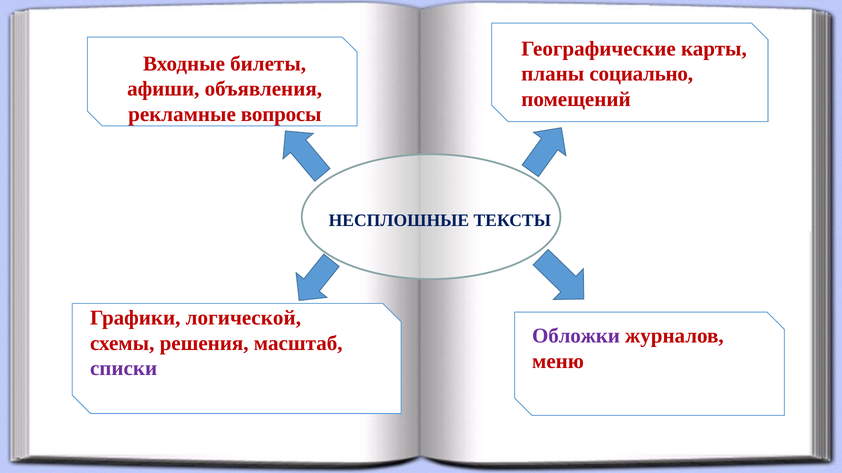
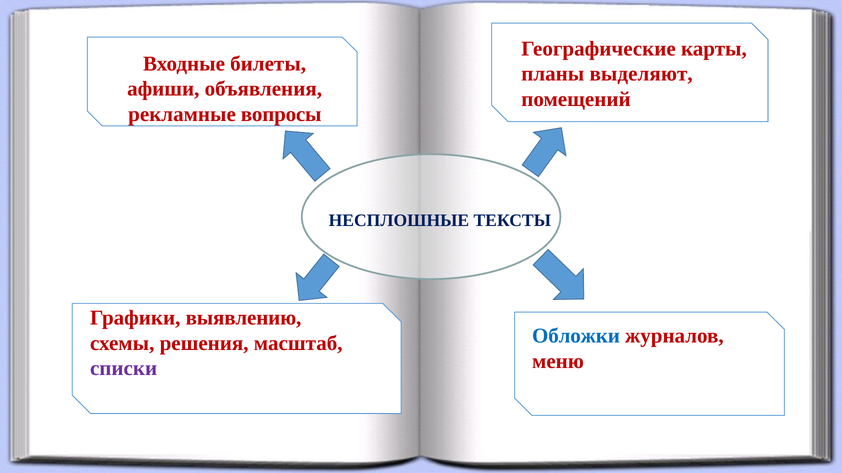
социально: социально -> выделяют
логической: логической -> выявлению
Обложки colour: purple -> blue
